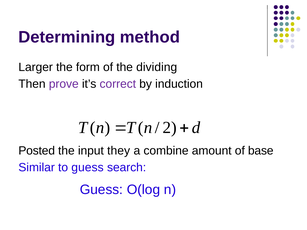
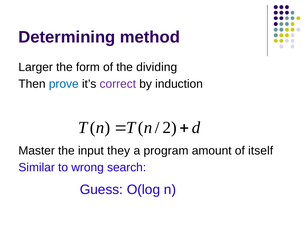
prove colour: purple -> blue
Posted: Posted -> Master
combine: combine -> program
base: base -> itself
to guess: guess -> wrong
